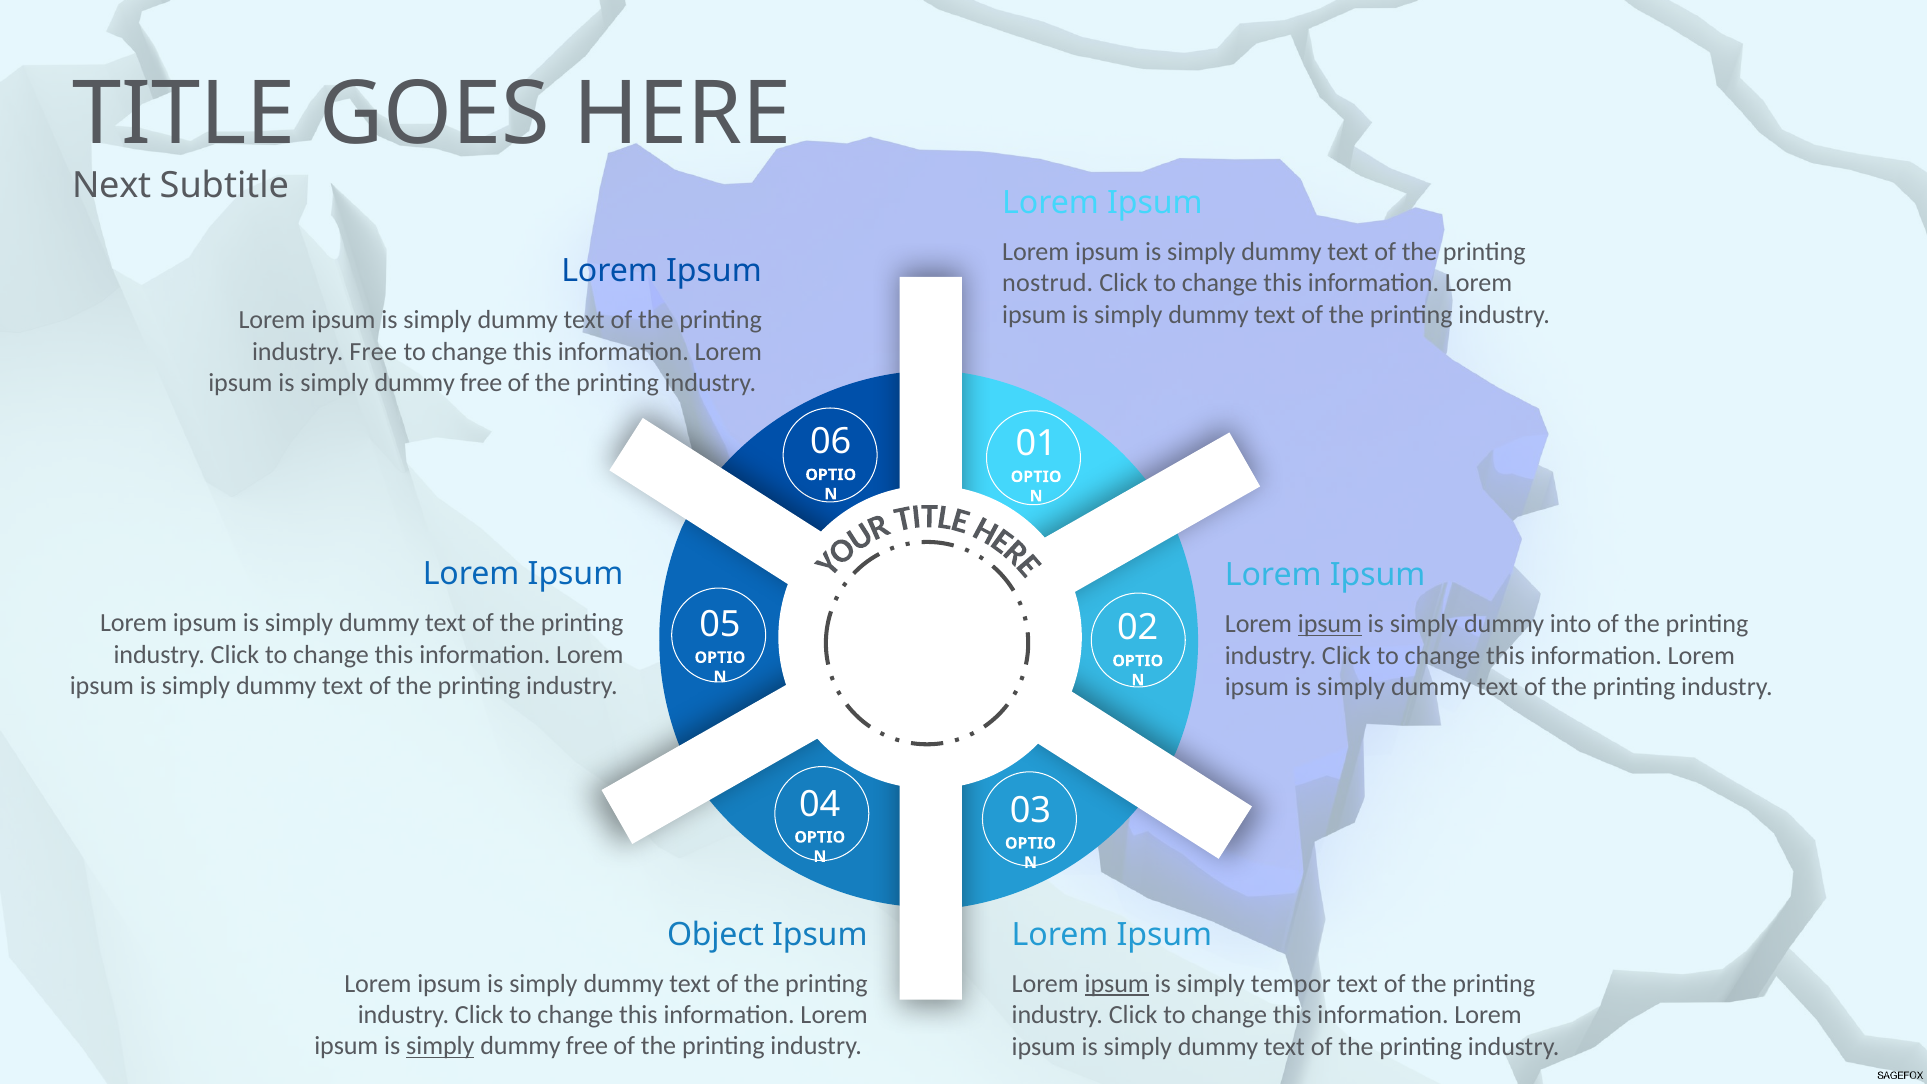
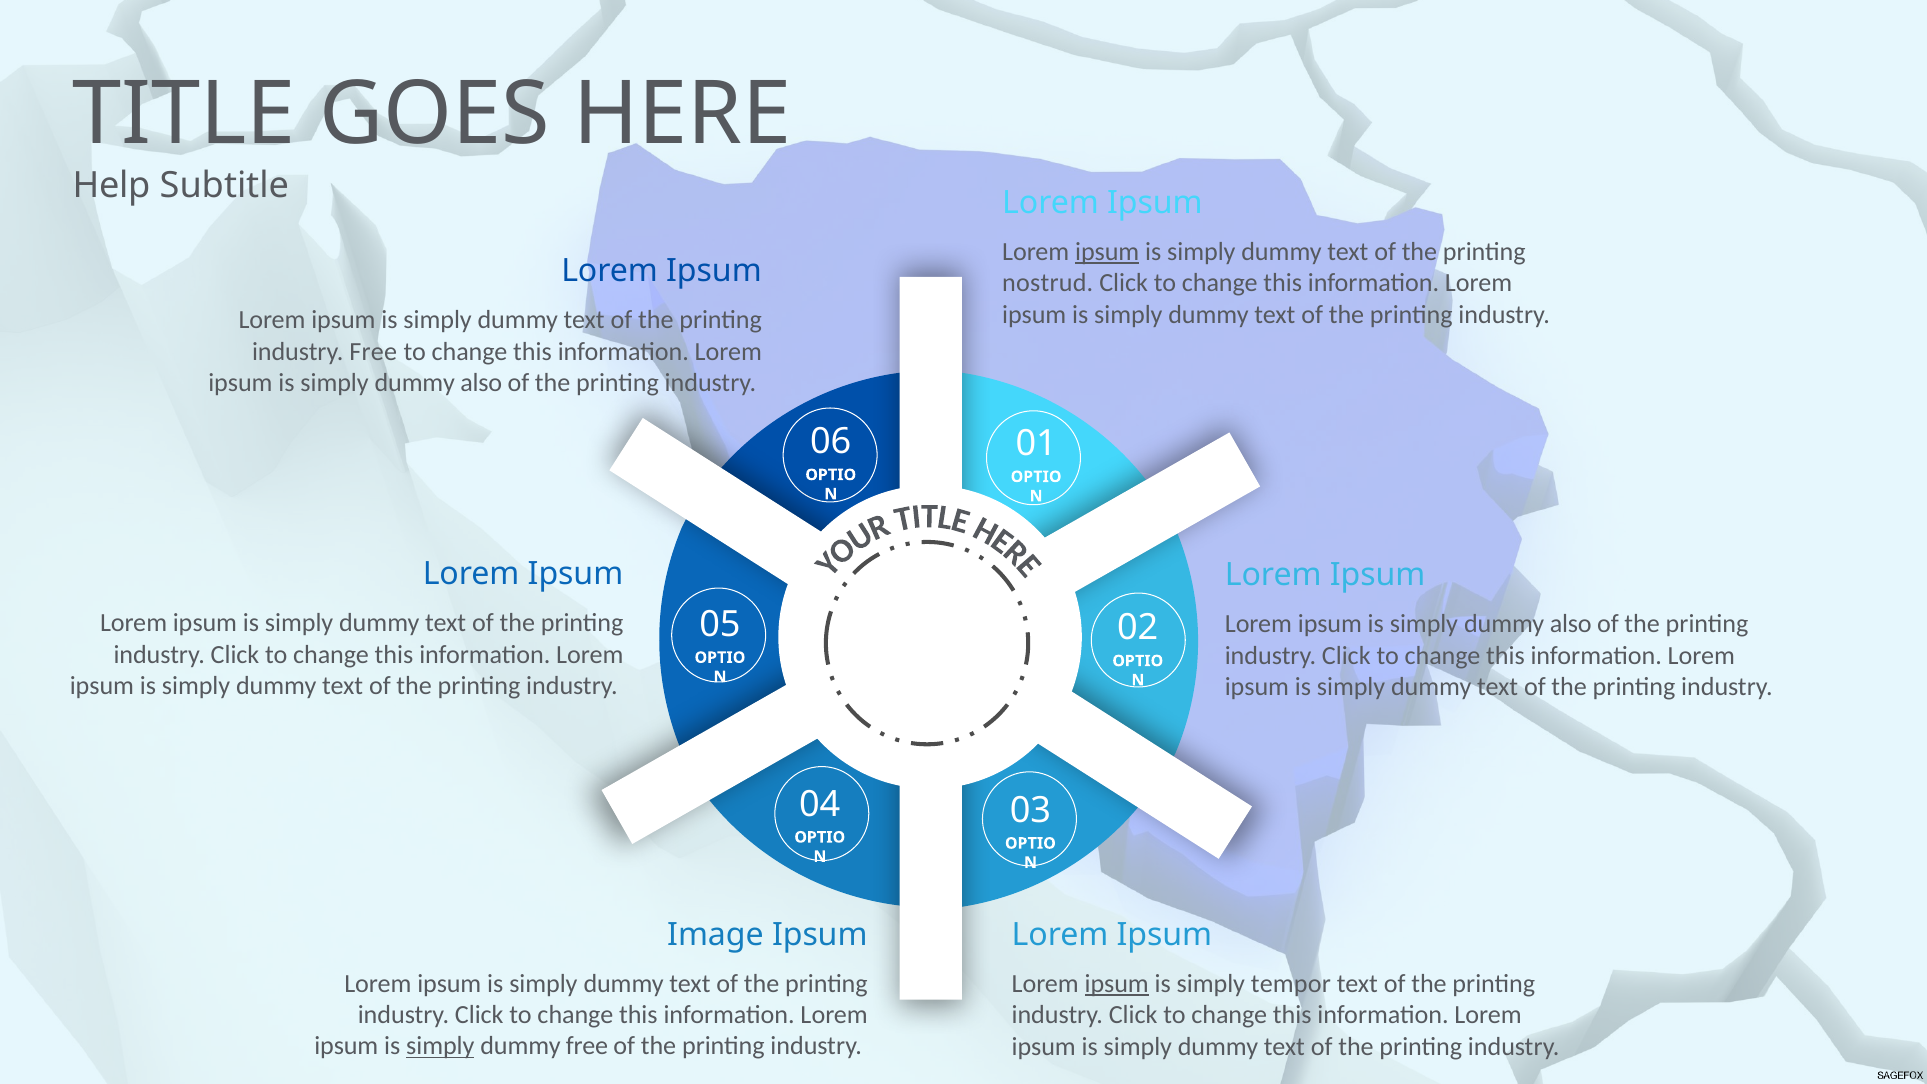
Next: Next -> Help
ipsum at (1107, 252) underline: none -> present
free at (481, 383): free -> also
ipsum at (1330, 624) underline: present -> none
into at (1571, 624): into -> also
Object: Object -> Image
